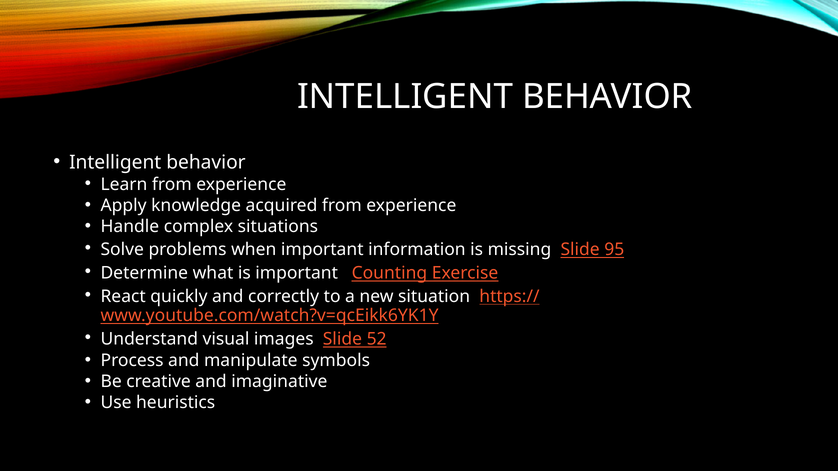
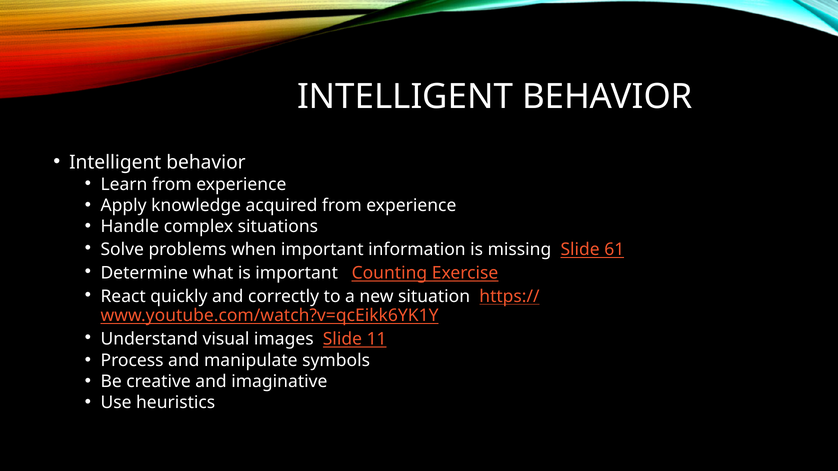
95: 95 -> 61
52: 52 -> 11
